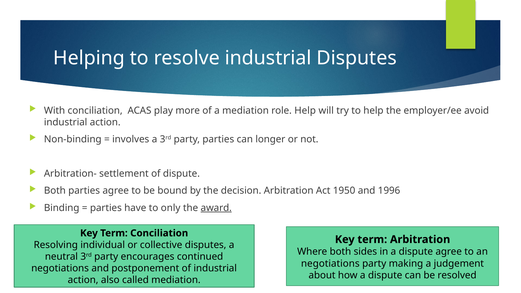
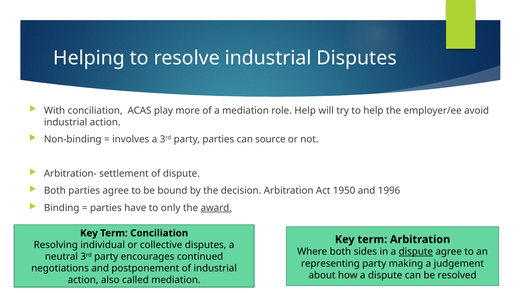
longer: longer -> source
dispute at (416, 252) underline: none -> present
negotiations at (330, 264): negotiations -> representing
